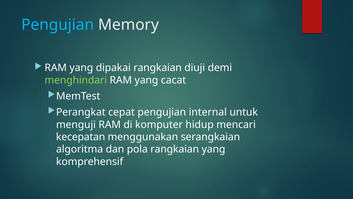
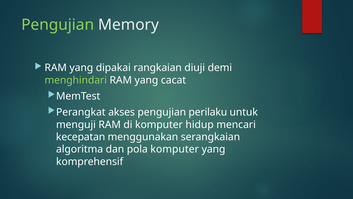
Pengujian at (58, 25) colour: light blue -> light green
cepat: cepat -> akses
internal: internal -> perilaku
pola rangkaian: rangkaian -> komputer
